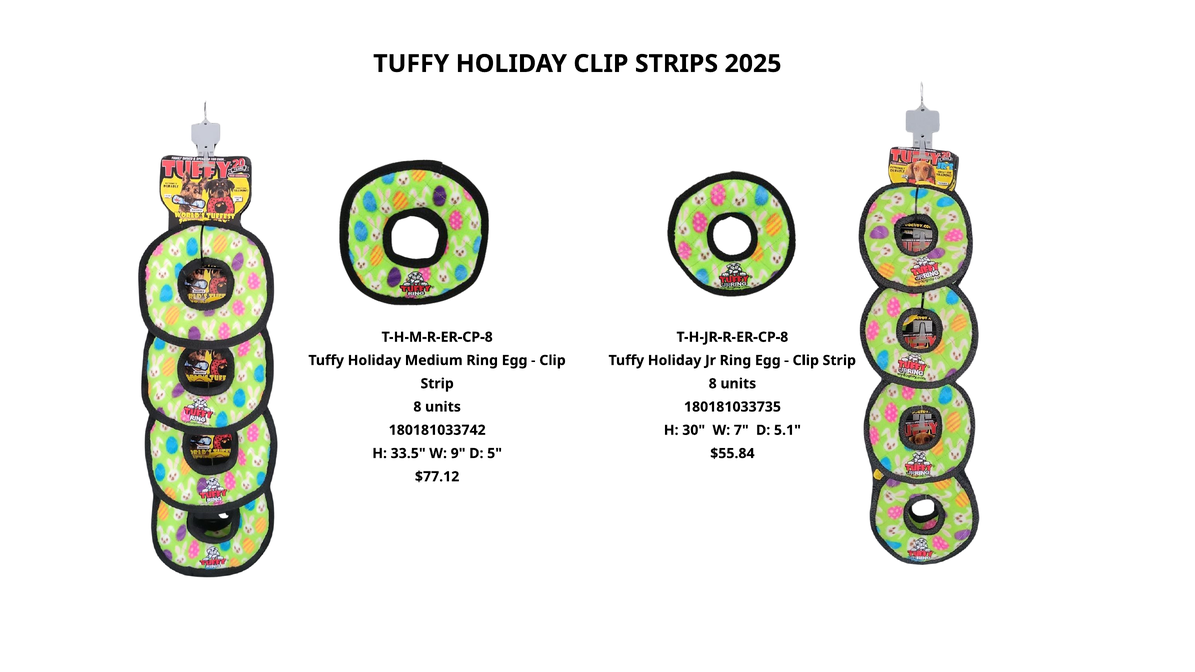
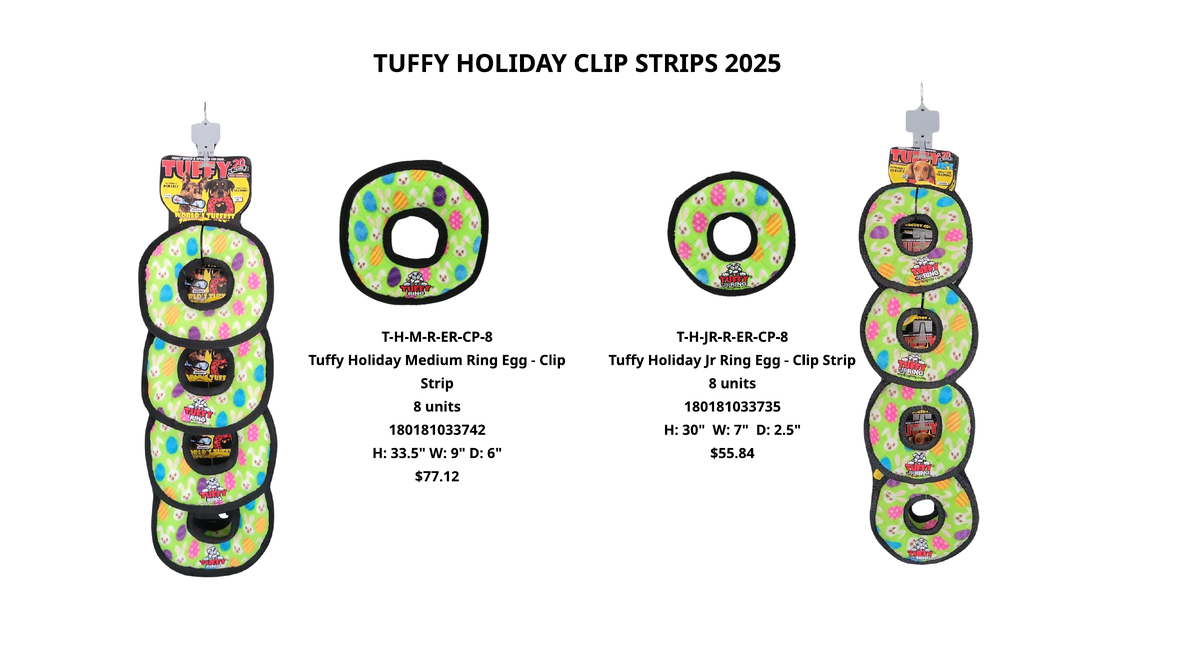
5.1: 5.1 -> 2.5
5: 5 -> 6
